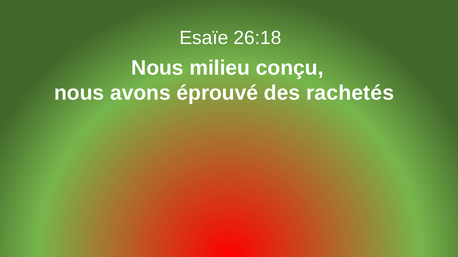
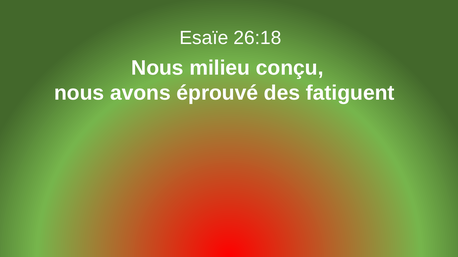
rachetés: rachetés -> fatiguent
